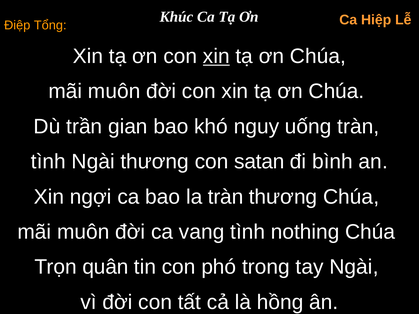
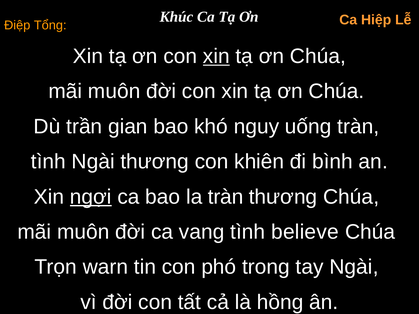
satan: satan -> khiên
ngợi underline: none -> present
nothing: nothing -> believe
quân: quân -> warn
